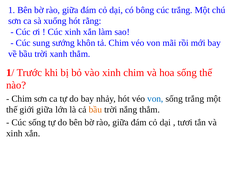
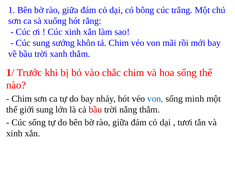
vào xinh: xinh -> chắc
sống trắng: trắng -> minh
giới giữa: giữa -> sung
bầu at (95, 110) colour: orange -> red
